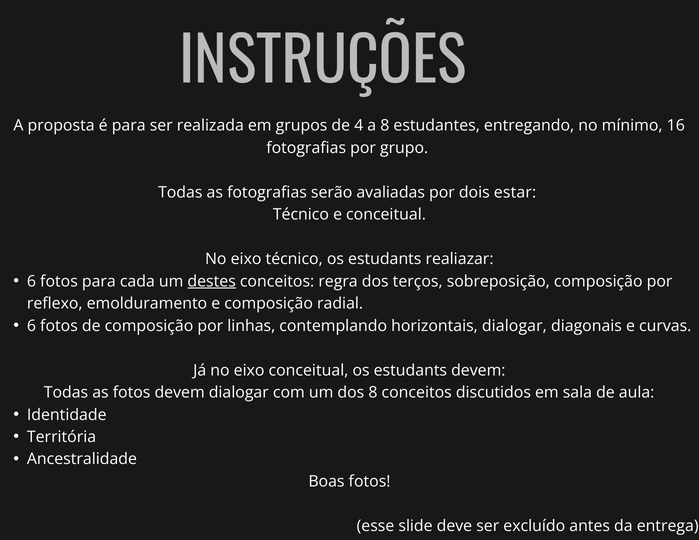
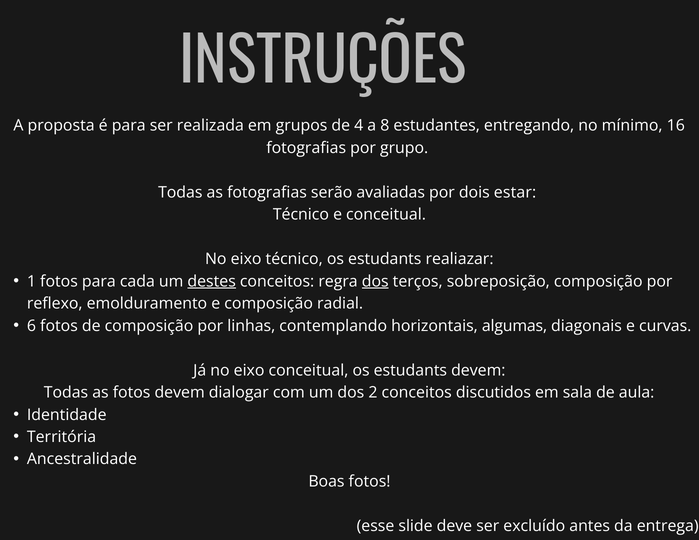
6 at (32, 281): 6 -> 1
dos at (375, 281) underline: none -> present
horizontais dialogar: dialogar -> algumas
dos 8: 8 -> 2
